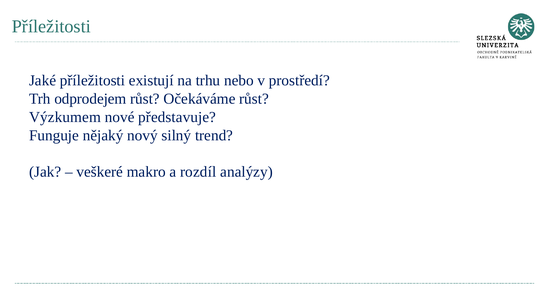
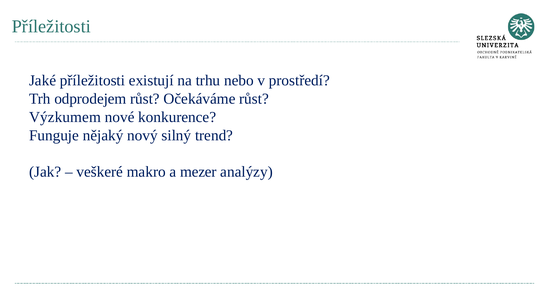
představuje: představuje -> konkurence
rozdíl: rozdíl -> mezer
